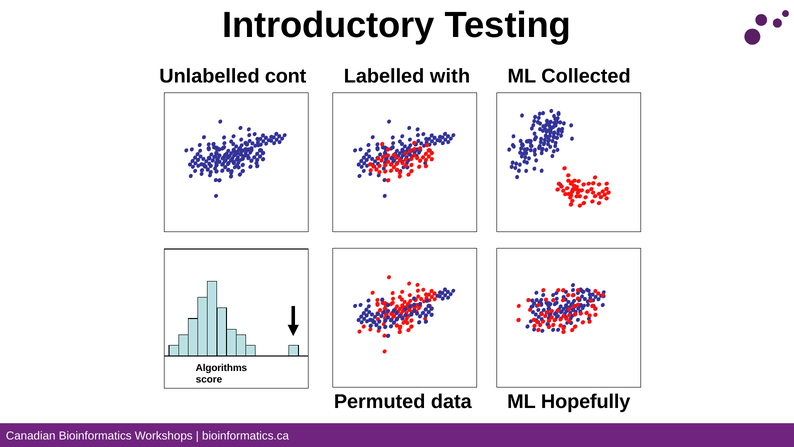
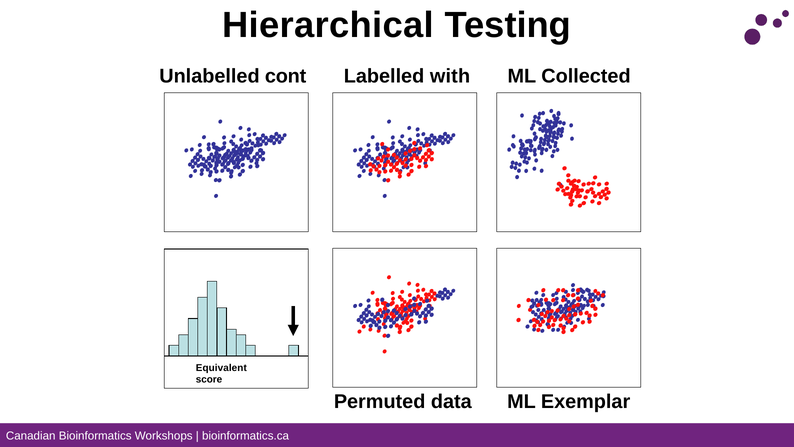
Introductory: Introductory -> Hierarchical
Algorithms: Algorithms -> Equivalent
Hopefully: Hopefully -> Exemplar
